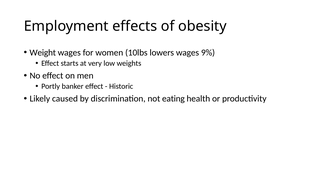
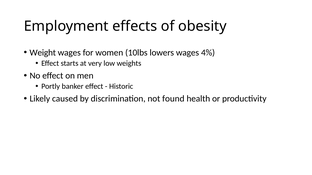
9%: 9% -> 4%
eating: eating -> found
